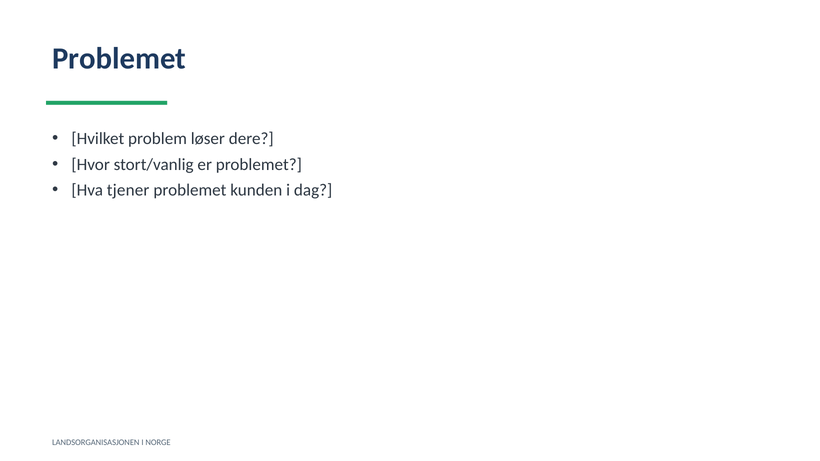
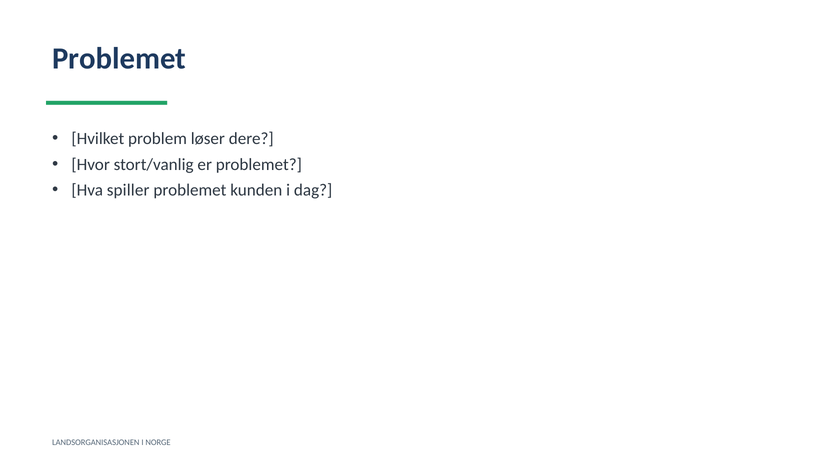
tjener: tjener -> spiller
